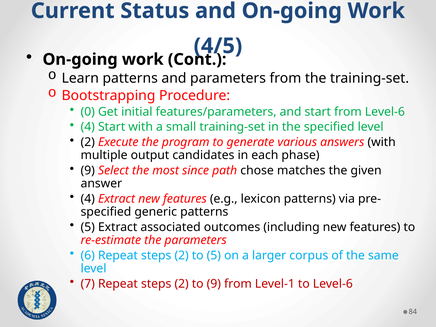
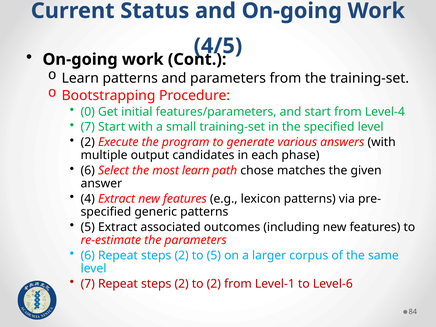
from Level-6: Level-6 -> Level-4
4 at (88, 127): 4 -> 7
9 at (88, 171): 9 -> 6
most since: since -> learn
to 9: 9 -> 2
